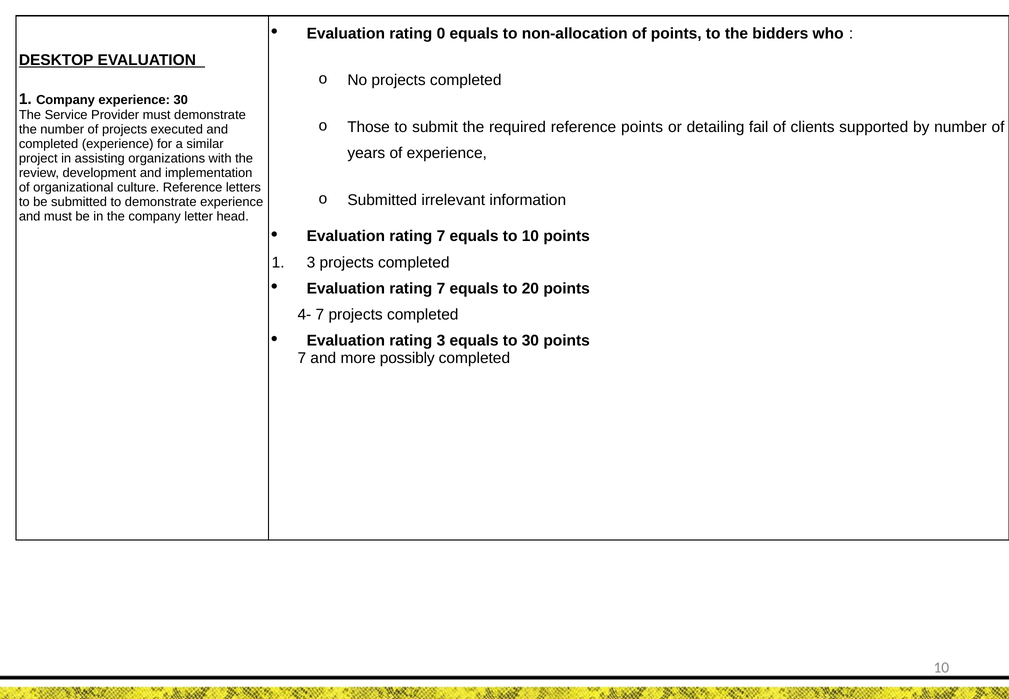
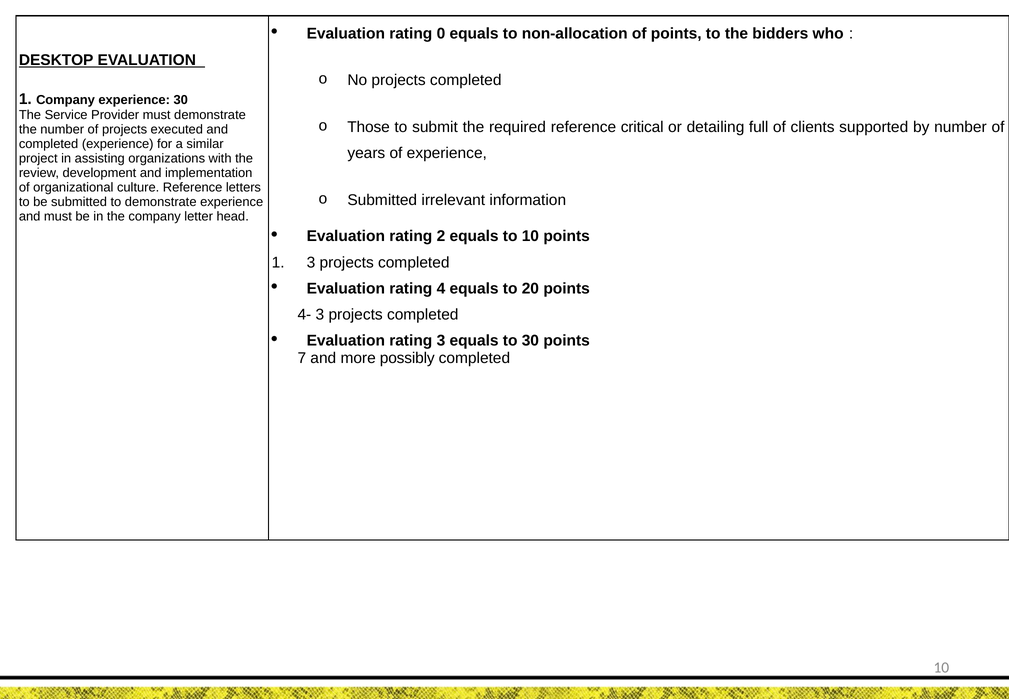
reference points: points -> critical
fail: fail -> full
7 at (441, 236): 7 -> 2
7 at (441, 288): 7 -> 4
4- 7: 7 -> 3
